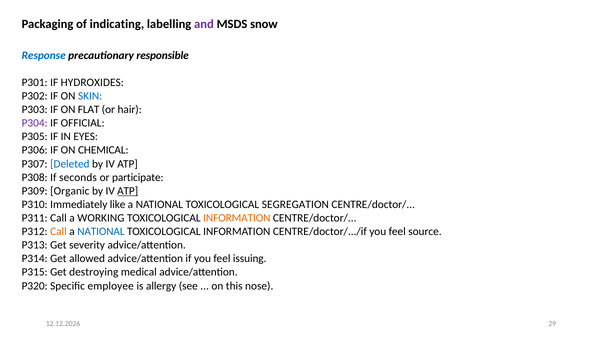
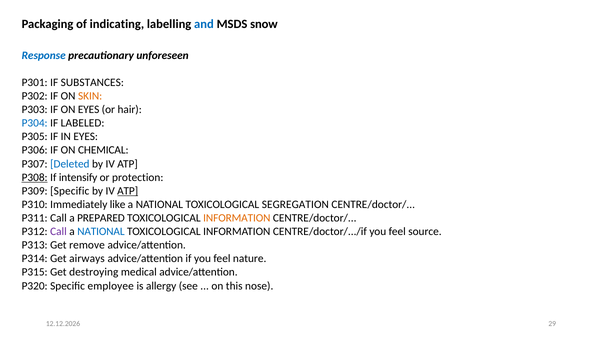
and colour: purple -> blue
responsible: responsible -> unforeseen
HYDROXIDES: HYDROXIDES -> SUBSTANCES
SKIN colour: blue -> orange
ON FLAT: FLAT -> EYES
P304 colour: purple -> blue
OFFICIAL: OFFICIAL -> LABELED
P308 underline: none -> present
seconds: seconds -> intensify
participate: participate -> protection
P309 Organic: Organic -> Specific
WORKING: WORKING -> PREPARED
Call at (58, 231) colour: orange -> purple
severity: severity -> remove
allowed: allowed -> airways
issuing: issuing -> nature
